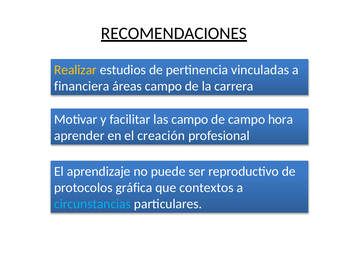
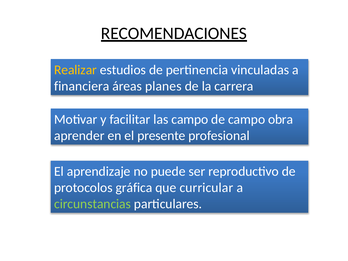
áreas campo: campo -> planes
hora: hora -> obra
creación: creación -> presente
contextos: contextos -> curricular
circunstancias colour: light blue -> light green
